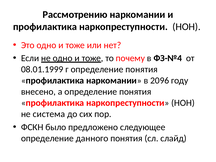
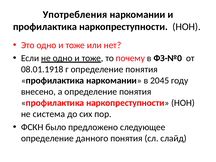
Рассмотрению: Рассмотрению -> Употребления
ФЗ-№4: ФЗ-№4 -> ФЗ-№0
08.01.1999: 08.01.1999 -> 08.01.1918
2096: 2096 -> 2045
